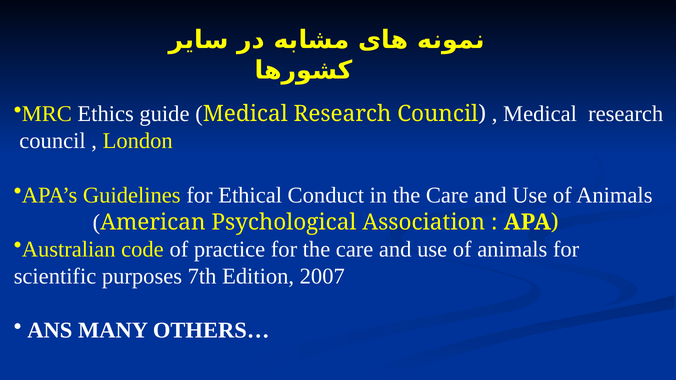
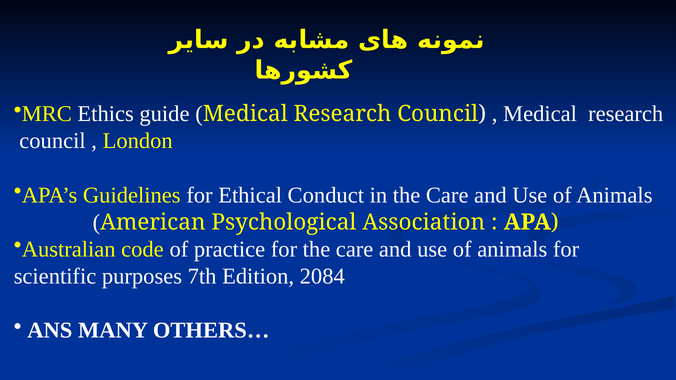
2007: 2007 -> 2084
